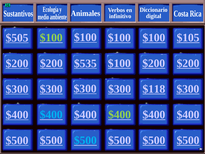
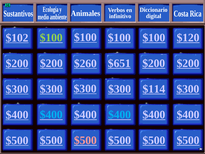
$105: $105 -> $120
$505: $505 -> $102
$100 at (119, 63): $100 -> $651
$535: $535 -> $260
$118: $118 -> $114
$400 at (120, 114) colour: light green -> light blue
$500 at (85, 140) colour: light blue -> pink
